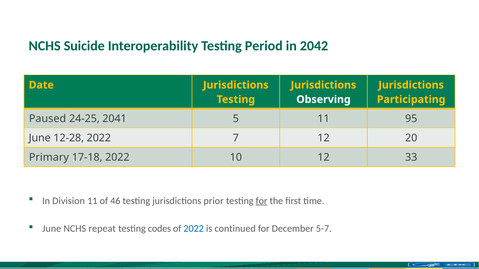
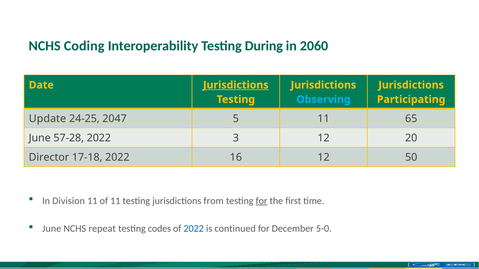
Suicide: Suicide -> Coding
Period: Period -> During
2042: 2042 -> 2060
Jurisdictions at (236, 85) underline: none -> present
Observing colour: white -> light blue
Paused: Paused -> Update
2041: 2041 -> 2047
95: 95 -> 65
12-28: 12-28 -> 57-28
7: 7 -> 3
Primary: Primary -> Director
10: 10 -> 16
33: 33 -> 50
of 46: 46 -> 11
prior: prior -> from
5-7: 5-7 -> 5-0
